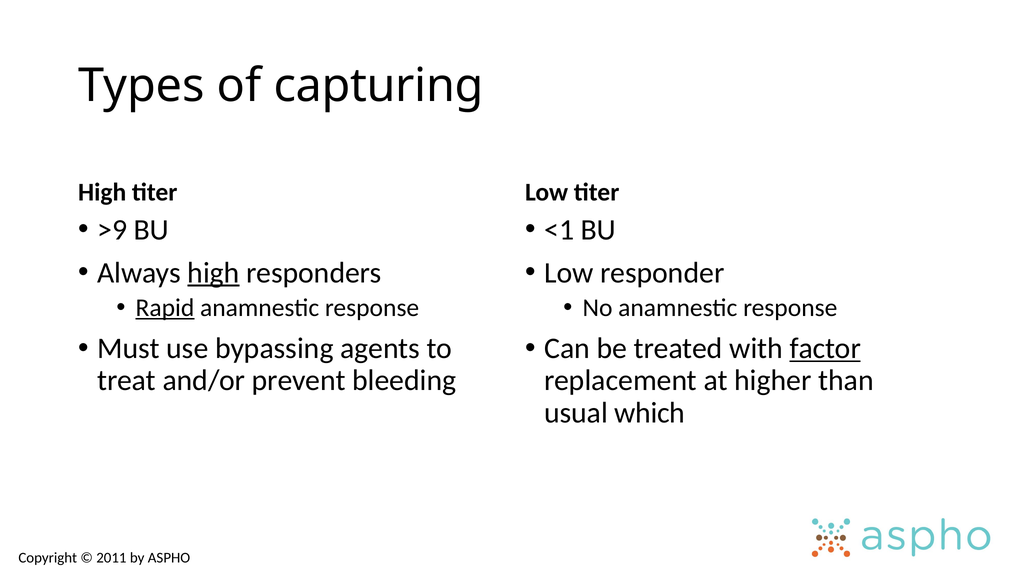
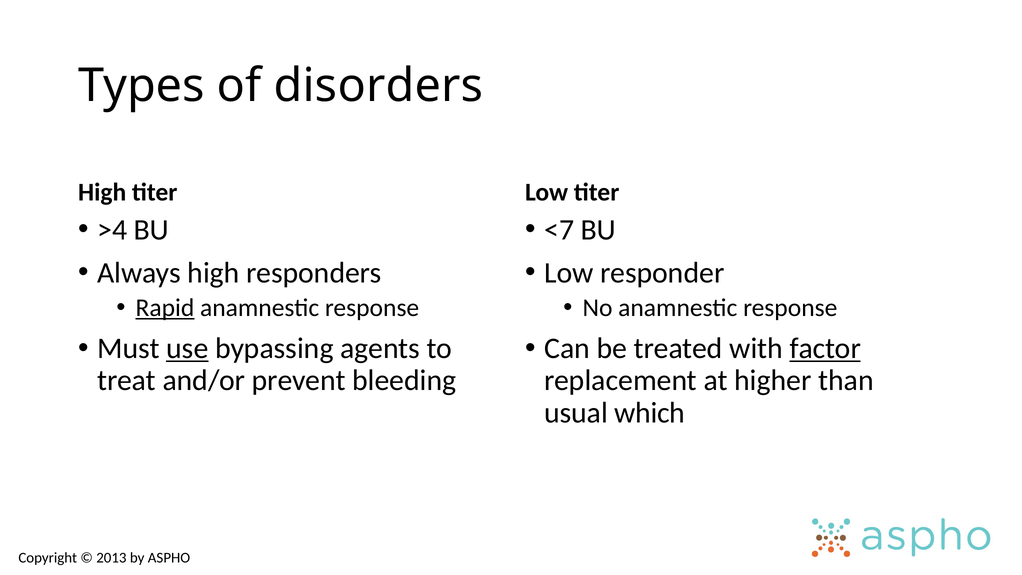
capturing: capturing -> disorders
>9: >9 -> >4
<1: <1 -> <7
high at (213, 273) underline: present -> none
use underline: none -> present
2011: 2011 -> 2013
